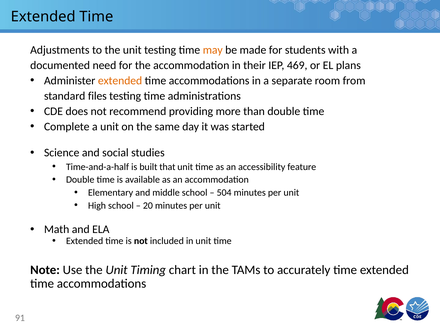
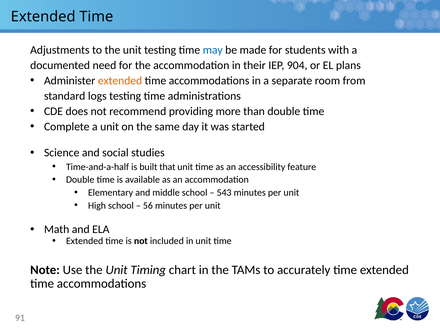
may colour: orange -> blue
469: 469 -> 904
files: files -> logs
504: 504 -> 543
20: 20 -> 56
